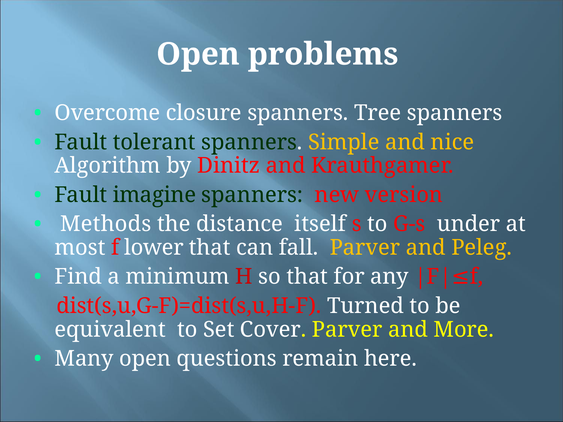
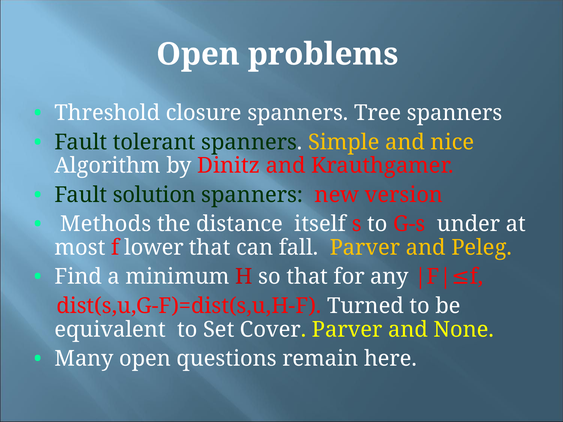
Overcome: Overcome -> Threshold
imagine: imagine -> solution
More: More -> None
